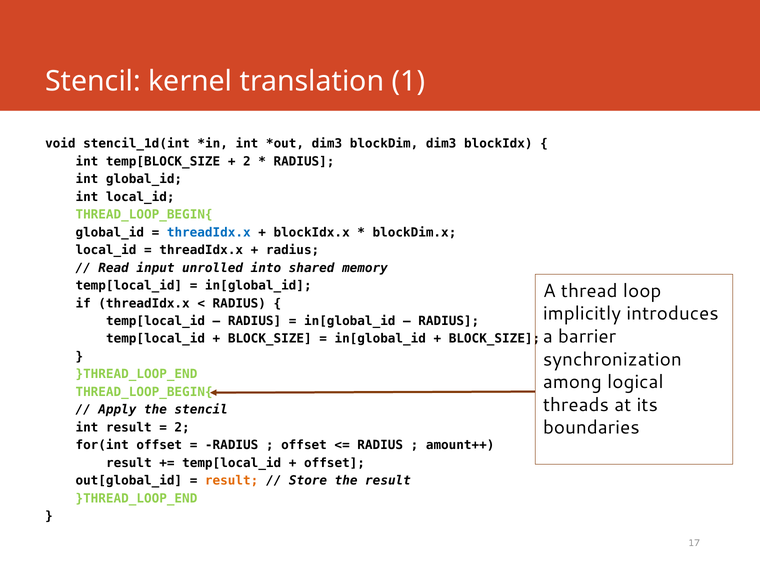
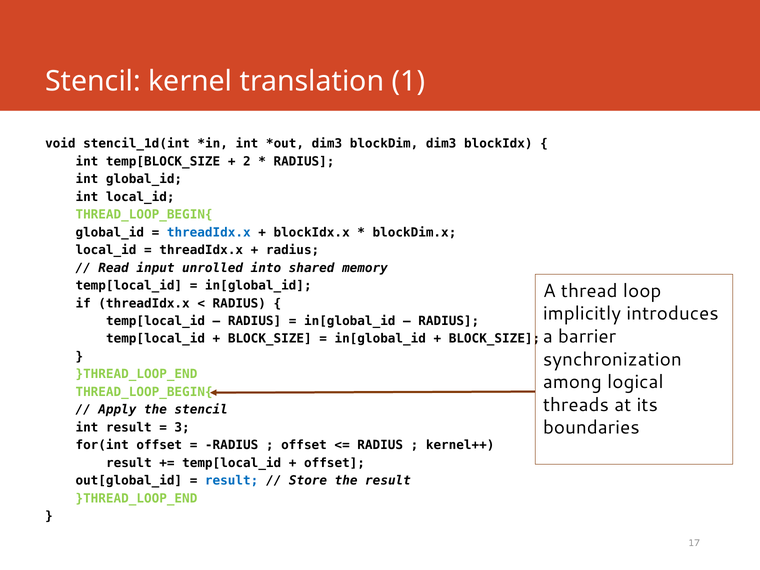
2 at (182, 428): 2 -> 3
amount++: amount++ -> kernel++
result at (232, 481) colour: orange -> blue
